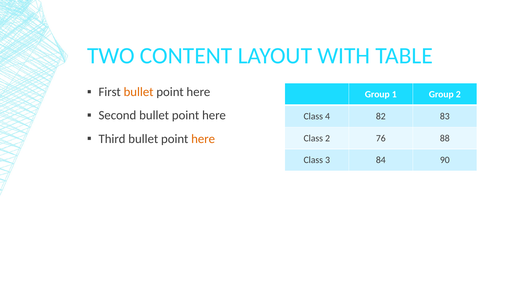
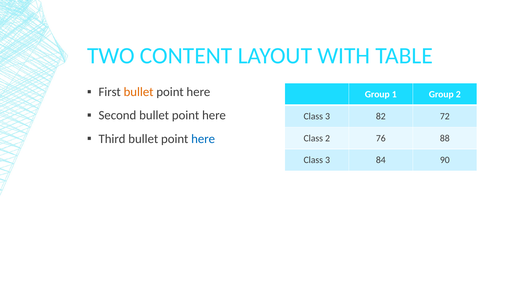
4 at (328, 116): 4 -> 3
83: 83 -> 72
here at (203, 139) colour: orange -> blue
